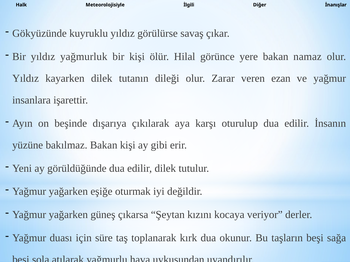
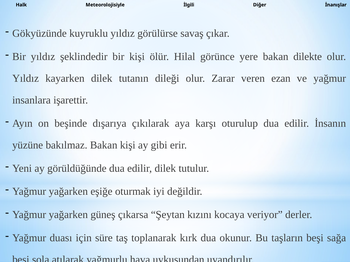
yağmurluk: yağmurluk -> şeklindedir
namaz: namaz -> dilekte
